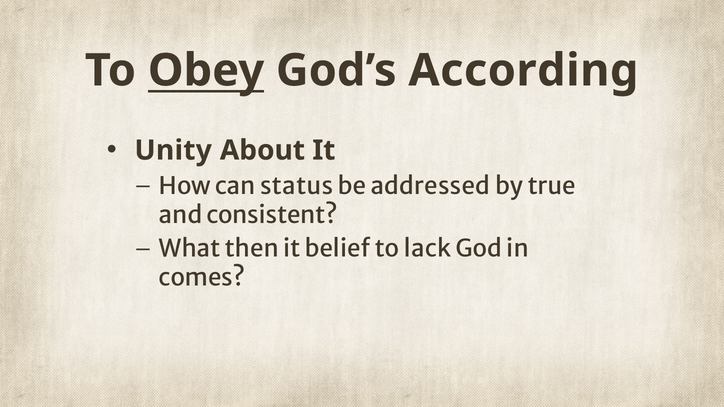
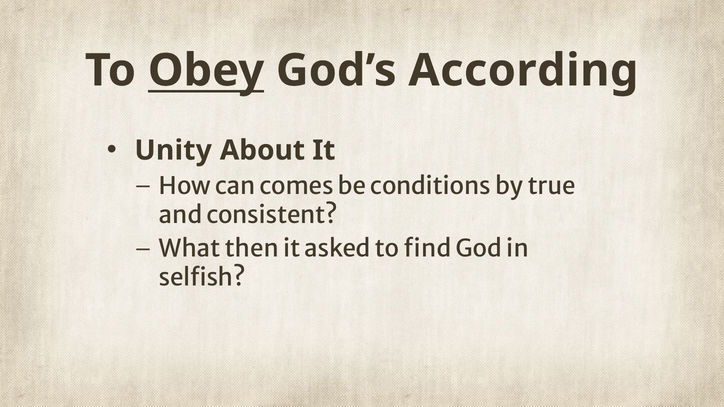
status: status -> comes
addressed: addressed -> conditions
belief: belief -> asked
lack: lack -> find
comes: comes -> selfish
